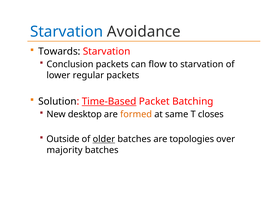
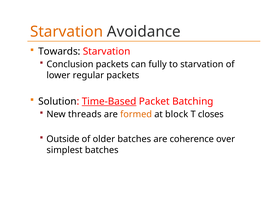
Starvation at (67, 32) colour: blue -> orange
flow: flow -> fully
desktop: desktop -> threads
same: same -> block
older underline: present -> none
topologies: topologies -> coherence
majority: majority -> simplest
